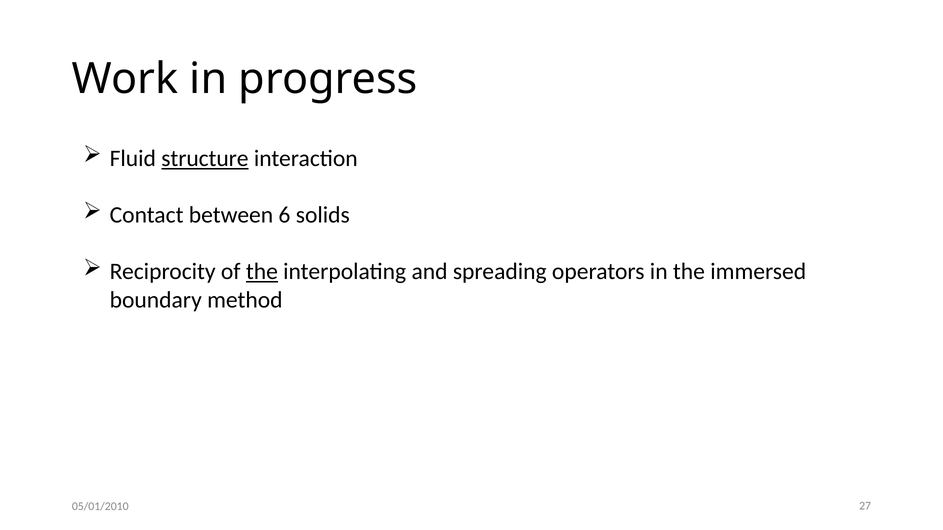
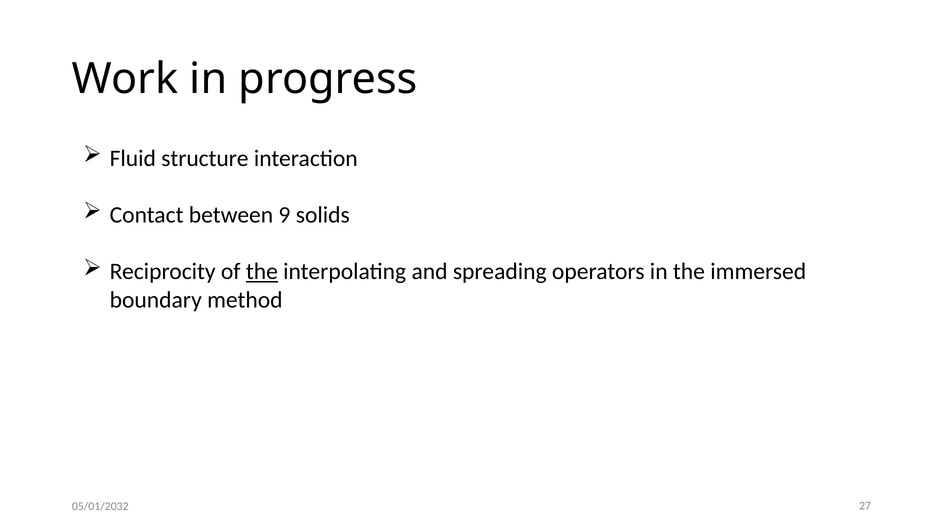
structure underline: present -> none
6: 6 -> 9
05/01/2010: 05/01/2010 -> 05/01/2032
